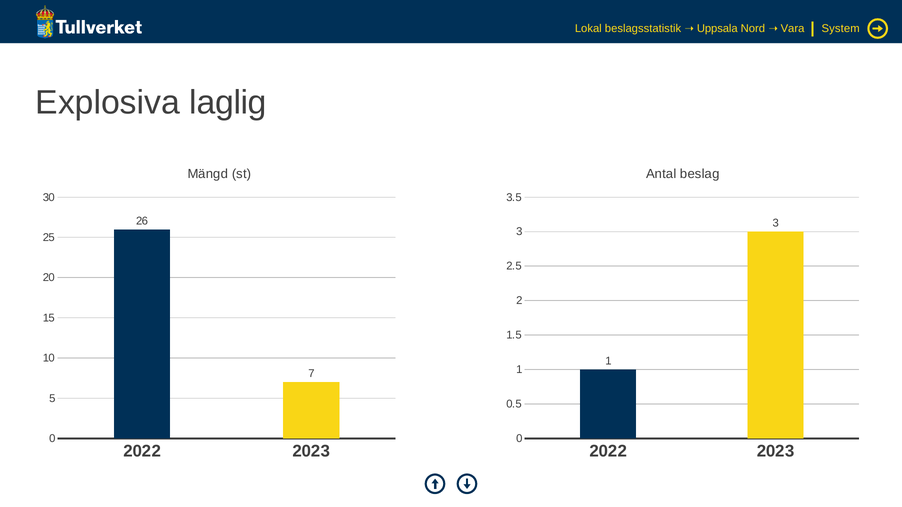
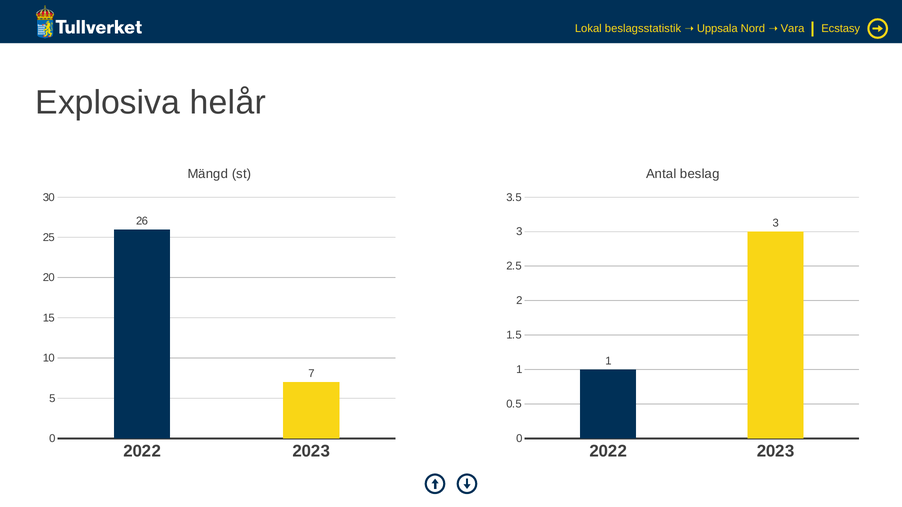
System: System -> Ecstasy
laglig: laglig -> helår
